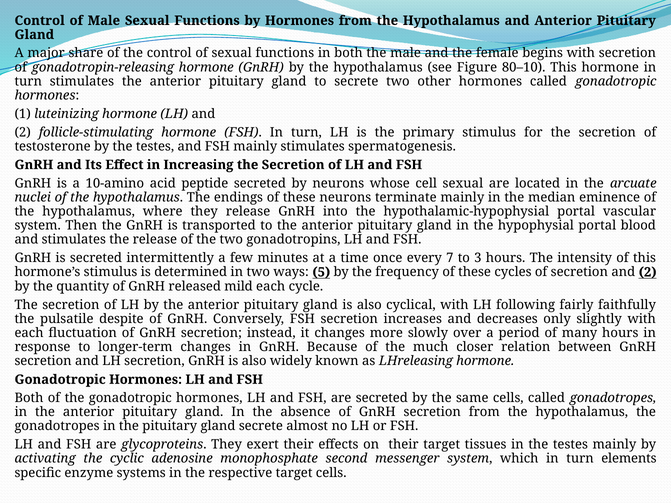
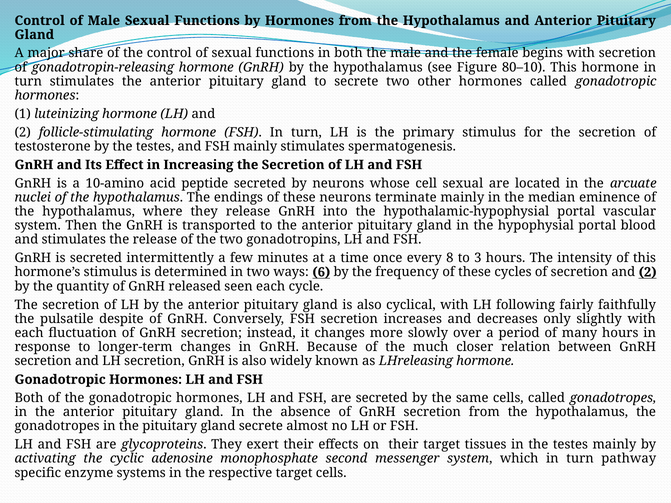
7: 7 -> 8
5: 5 -> 6
mild: mild -> seen
elements: elements -> pathway
